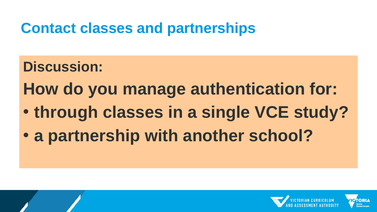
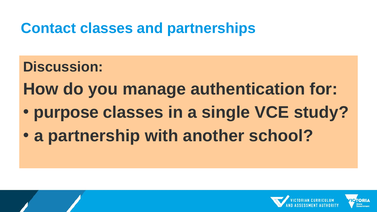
through: through -> purpose
